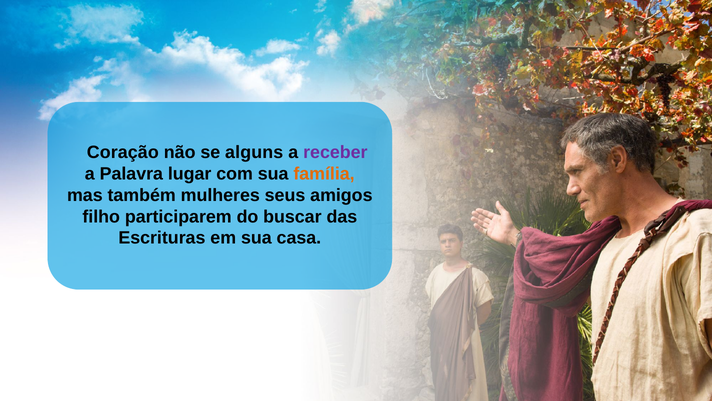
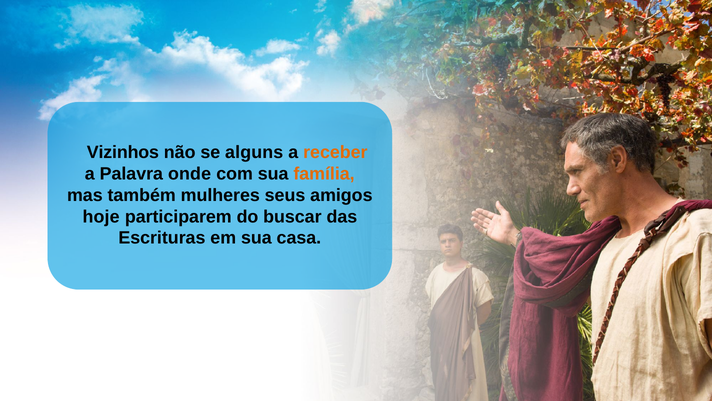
Coração: Coração -> Vizinhos
receber colour: purple -> orange
lugar: lugar -> onde
filho: filho -> hoje
